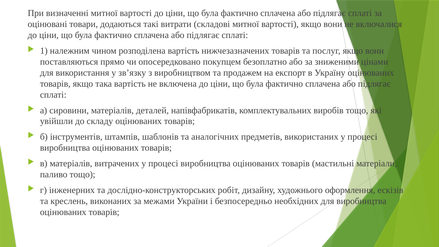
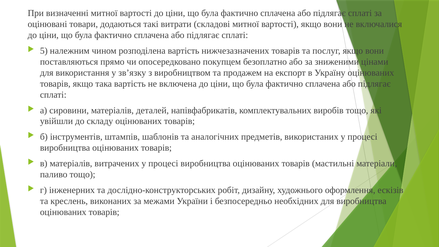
1: 1 -> 5
